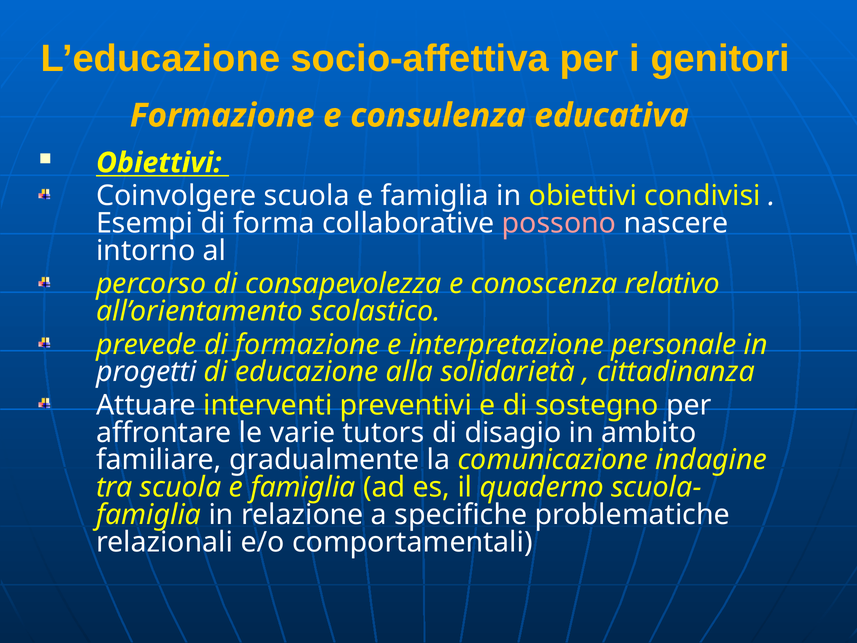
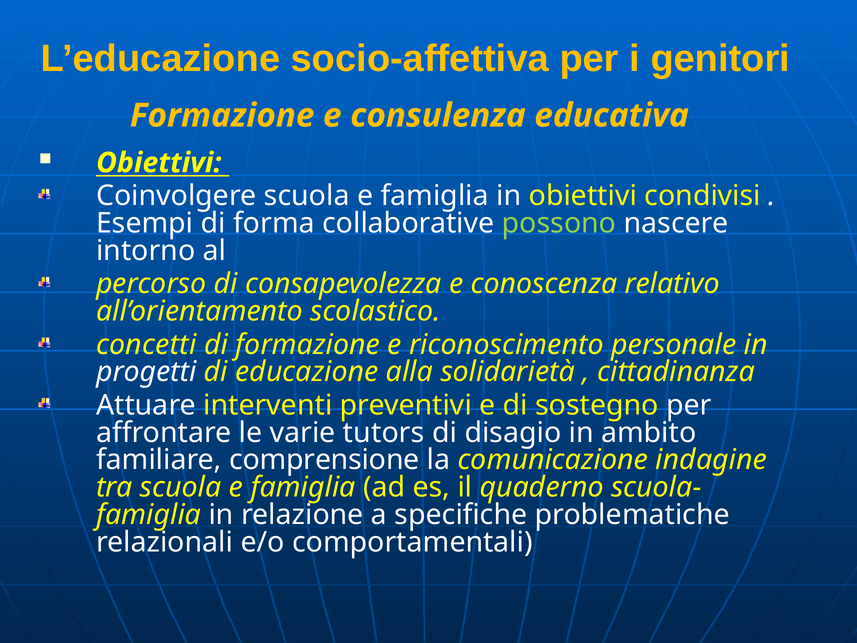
possono colour: pink -> light green
prevede: prevede -> concetti
interpretazione: interpretazione -> riconoscimento
gradualmente: gradualmente -> comprensione
